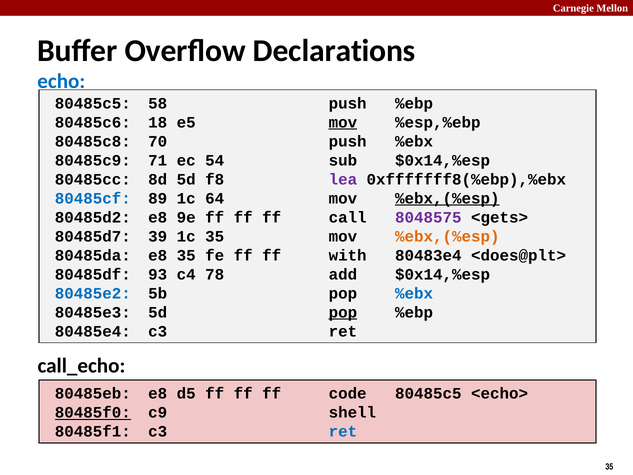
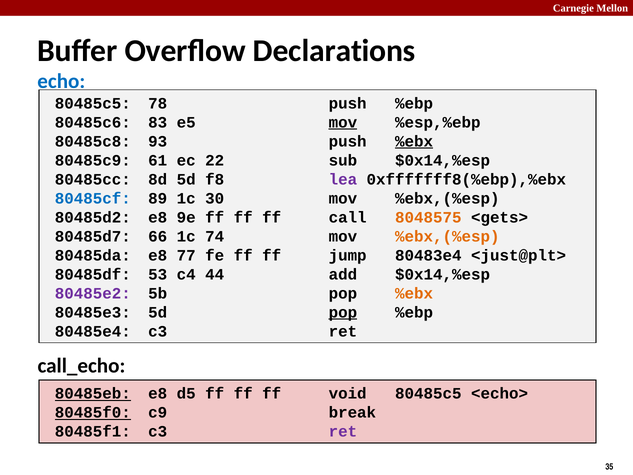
58: 58 -> 78
18: 18 -> 83
70: 70 -> 93
%ebx at (414, 141) underline: none -> present
71: 71 -> 61
54: 54 -> 22
64: 64 -> 30
%ebx,(%esp at (447, 198) underline: present -> none
8048575 colour: purple -> orange
39: 39 -> 66
1c 35: 35 -> 74
e8 35: 35 -> 77
with: with -> jump
<does@plt>: <does@plt> -> <just@plt>
93: 93 -> 53
78: 78 -> 44
80485e2 colour: blue -> purple
%ebx at (414, 293) colour: blue -> orange
80485eb underline: none -> present
code: code -> void
shell: shell -> break
ret at (343, 431) colour: blue -> purple
